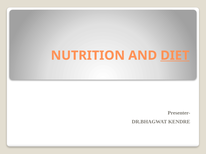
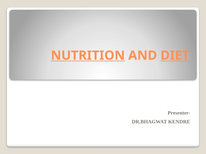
NUTRITION underline: none -> present
